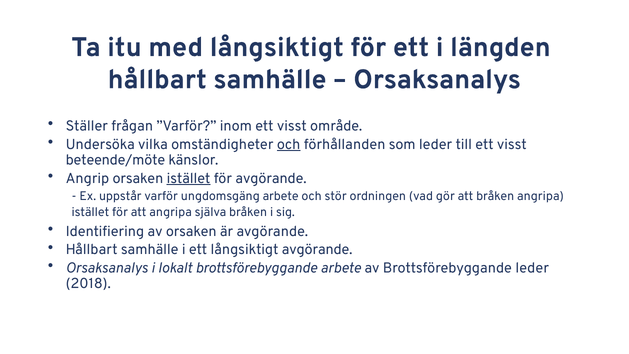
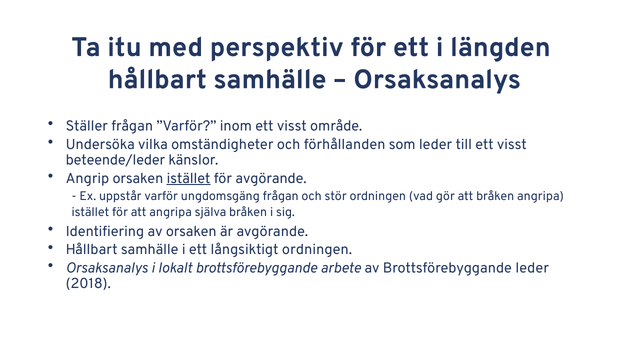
med långsiktigt: långsiktigt -> perspektiv
och at (289, 144) underline: present -> none
beteende/möte: beteende/möte -> beteende/leder
ungdomsgäng arbete: arbete -> frågan
långsiktigt avgörande: avgörande -> ordningen
